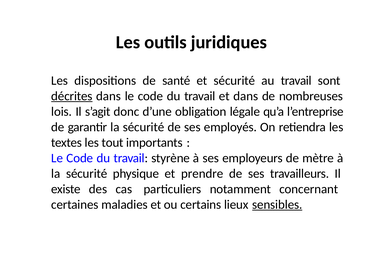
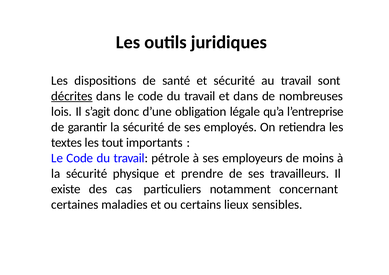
styrène: styrène -> pétrole
mètre: mètre -> moins
sensibles underline: present -> none
